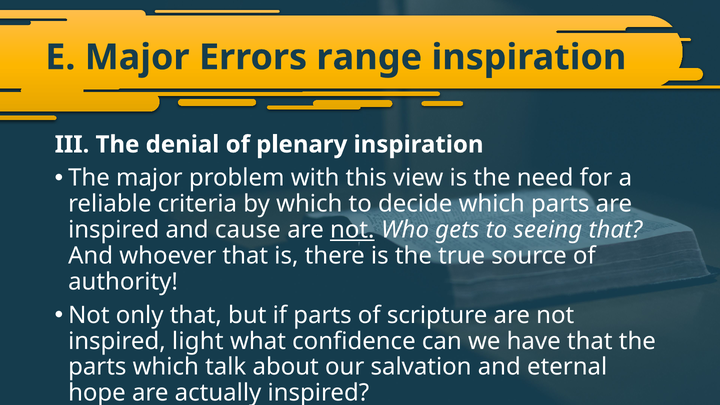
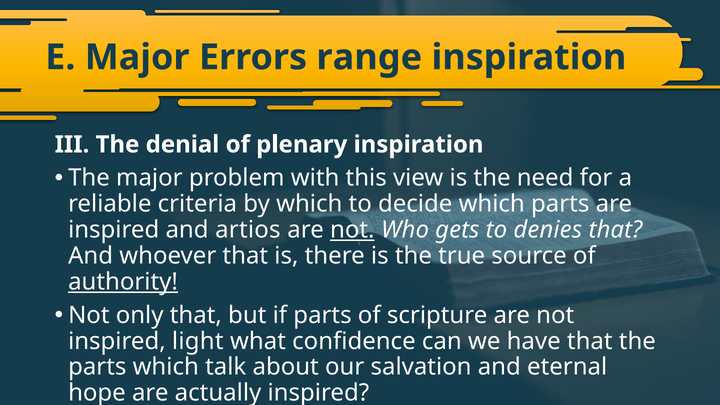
cause: cause -> artios
seeing: seeing -> denies
authority underline: none -> present
